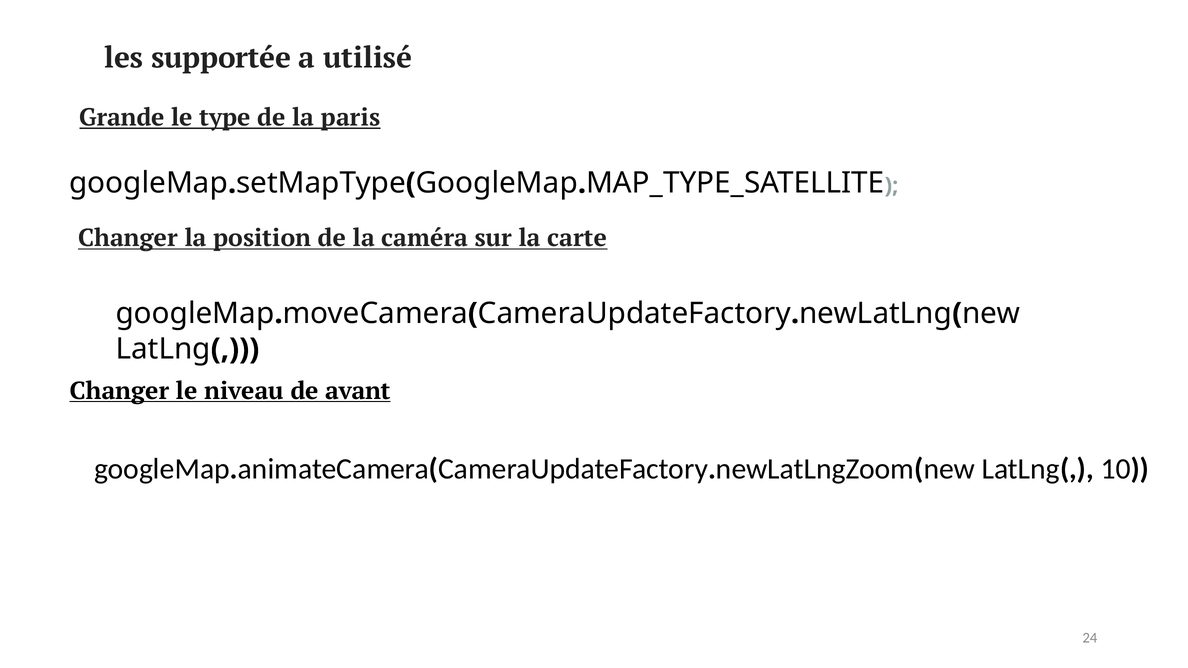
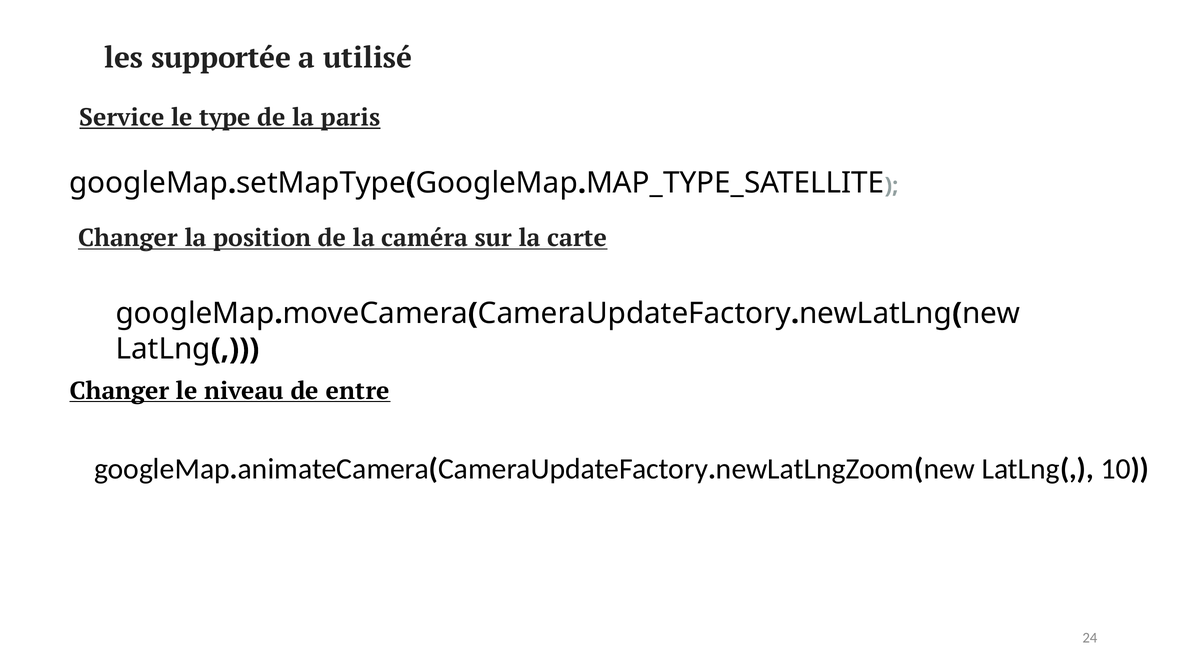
Grande: Grande -> Service
avant: avant -> entre
